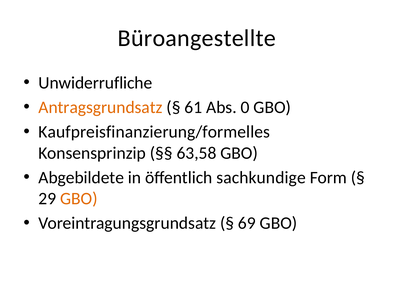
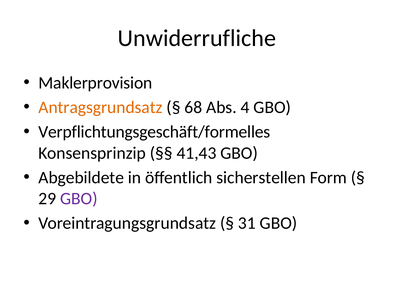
Büroangestellte: Büroangestellte -> Unwiderrufliche
Unwiderrufliche: Unwiderrufliche -> Maklerprovision
61: 61 -> 68
0: 0 -> 4
Kaufpreisfinanzierung/formelles: Kaufpreisfinanzierung/formelles -> Verpflichtungsgeschäft/formelles
63,58: 63,58 -> 41,43
sachkundige: sachkundige -> sicherstellen
GBO at (79, 198) colour: orange -> purple
69: 69 -> 31
